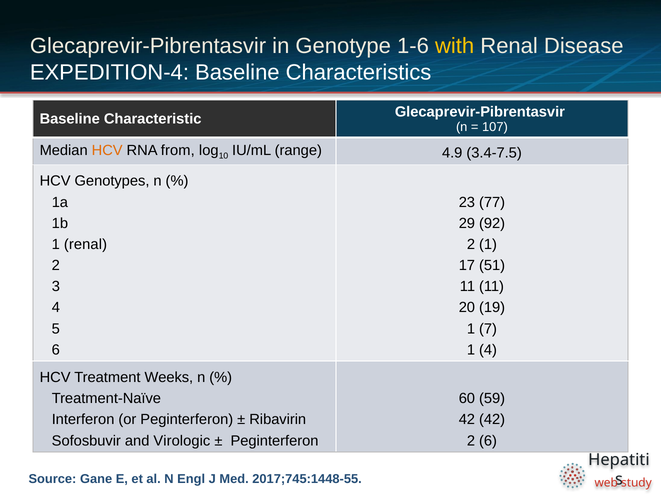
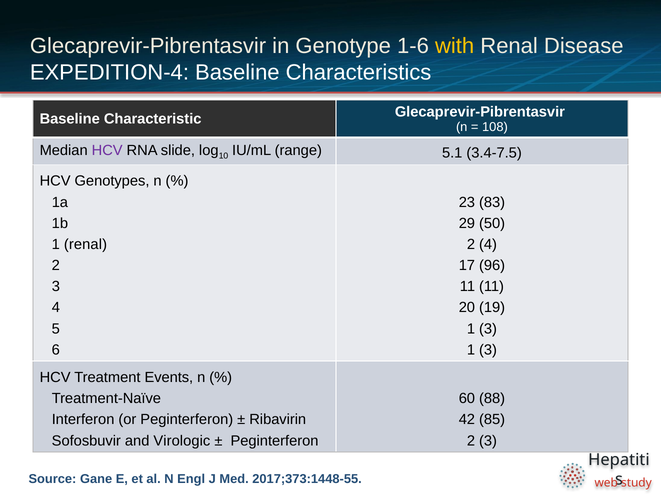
107: 107 -> 108
HCV at (107, 151) colour: orange -> purple
from: from -> slide
4.9: 4.9 -> 5.1
77: 77 -> 83
92: 92 -> 50
2 1: 1 -> 4
51: 51 -> 96
7 at (488, 329): 7 -> 3
4 at (488, 350): 4 -> 3
Weeks: Weeks -> Events
59: 59 -> 88
42 42: 42 -> 85
6 at (488, 441): 6 -> 3
2017;745:1448-55: 2017;745:1448-55 -> 2017;373:1448-55
